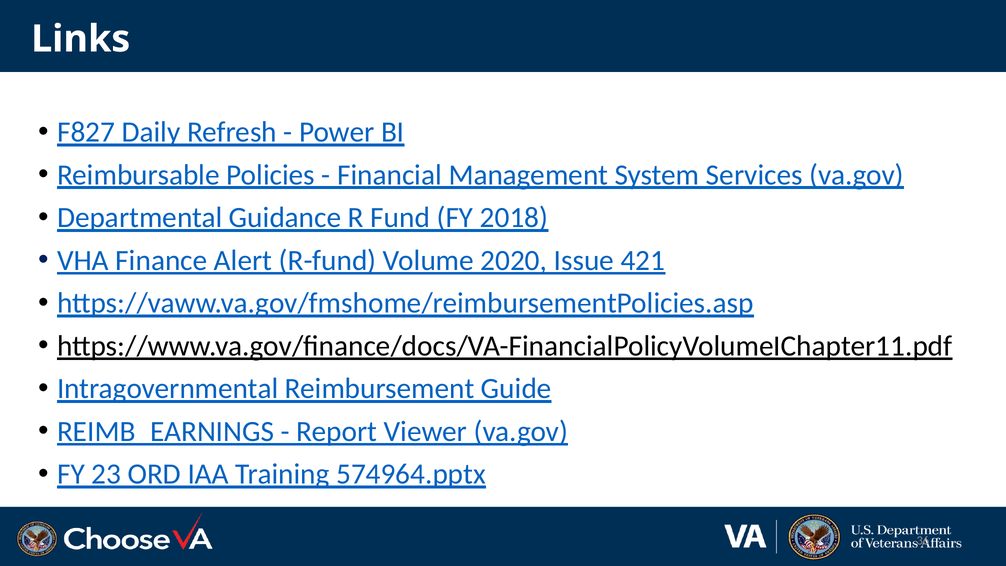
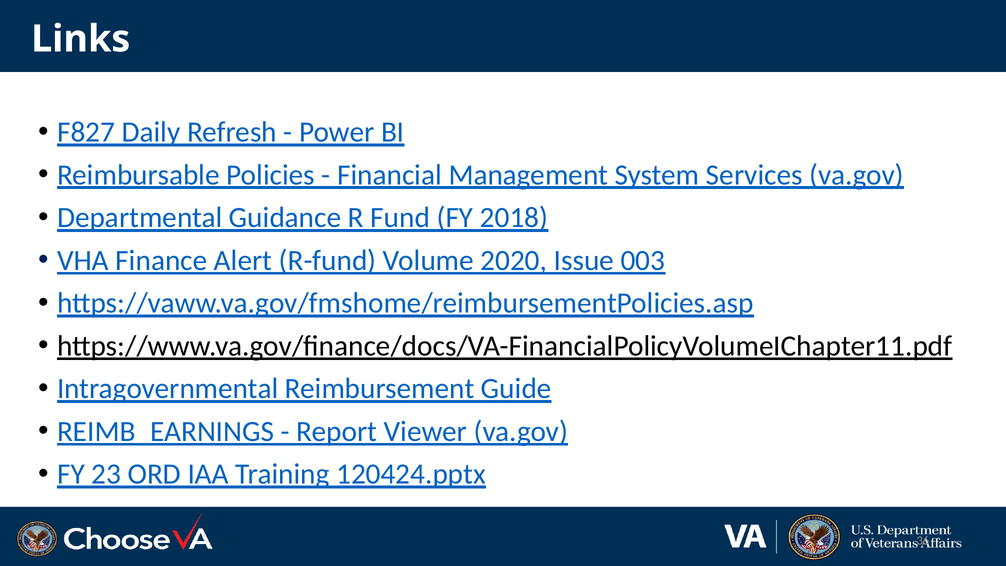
421: 421 -> 003
574964.pptx: 574964.pptx -> 120424.pptx
